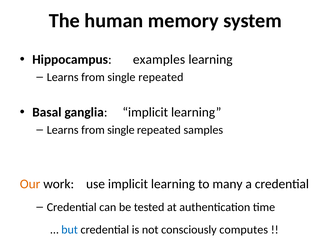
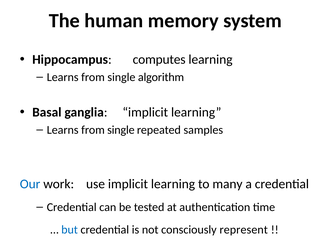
examples: examples -> computes
repeated at (161, 77): repeated -> algorithm
Our colour: orange -> blue
computes: computes -> represent
